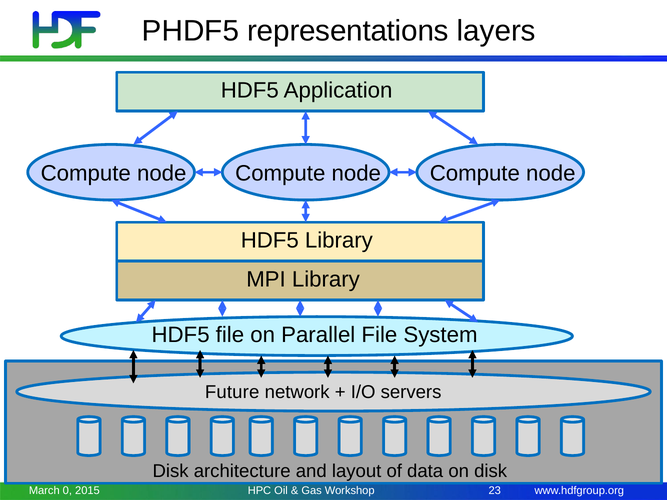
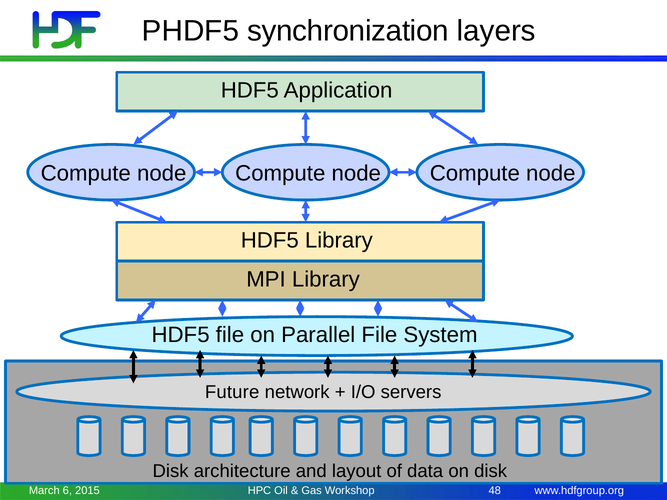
representations: representations -> synchronization
0: 0 -> 6
23: 23 -> 48
